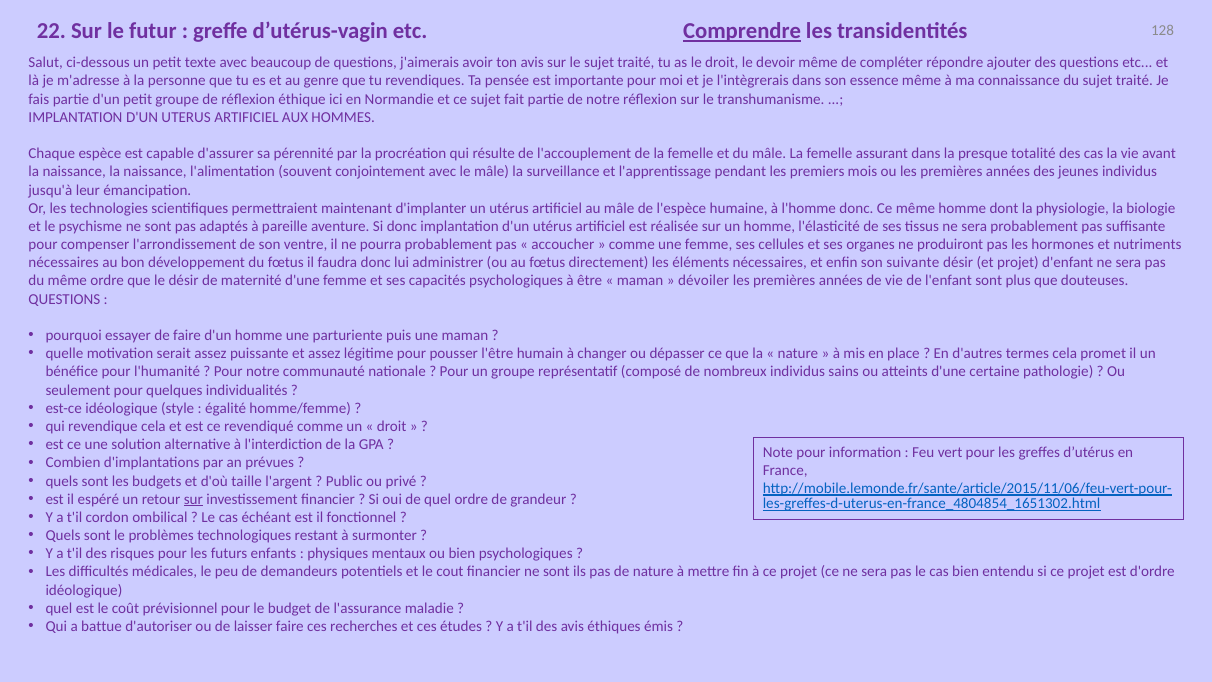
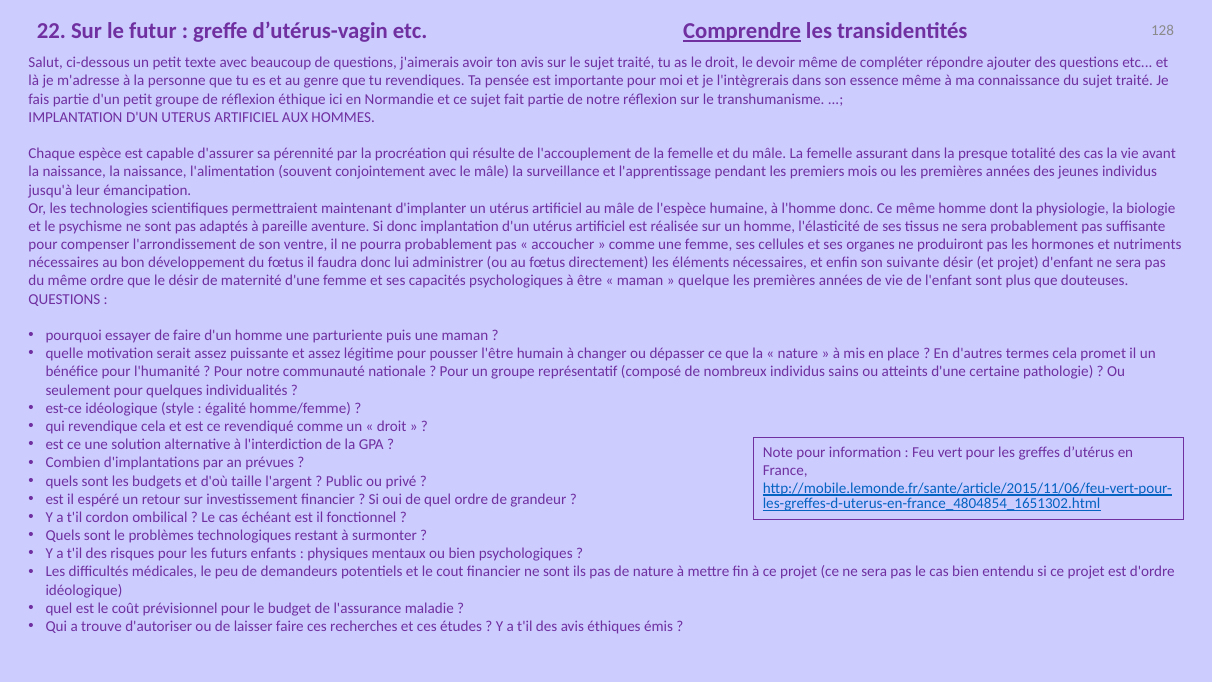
dévoiler: dévoiler -> quelque
sur at (193, 499) underline: present -> none
battue: battue -> trouve
